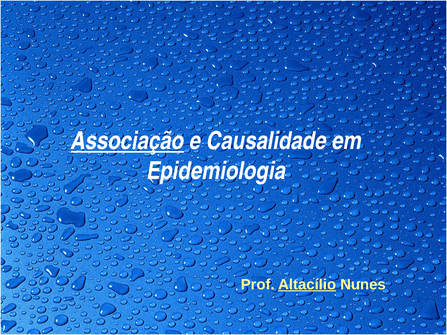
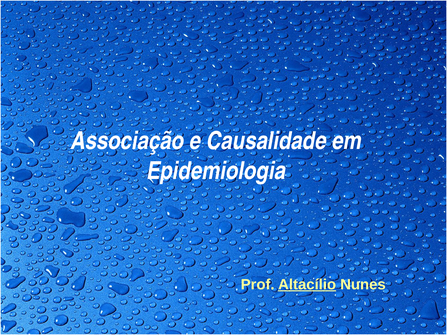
Associação underline: present -> none
